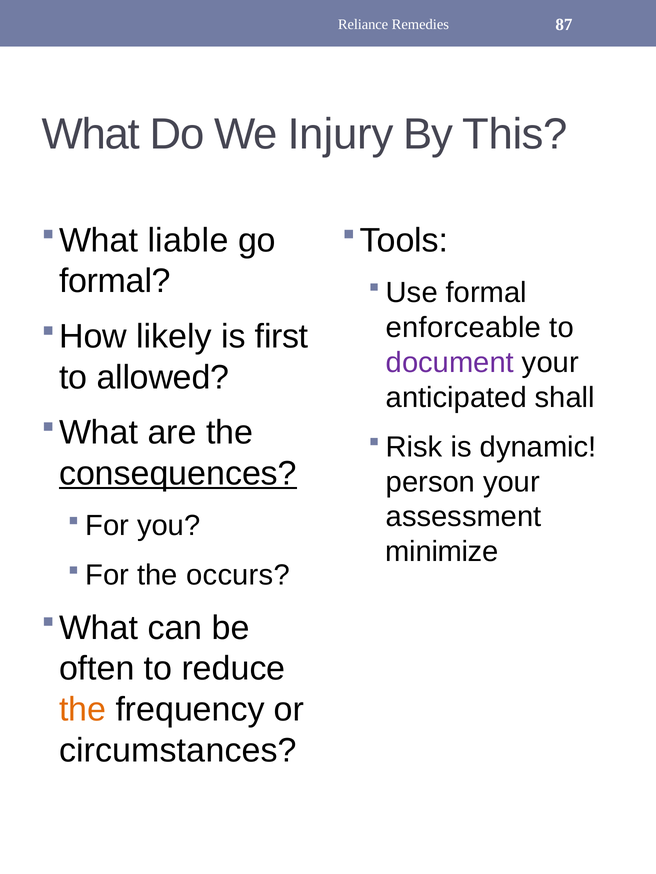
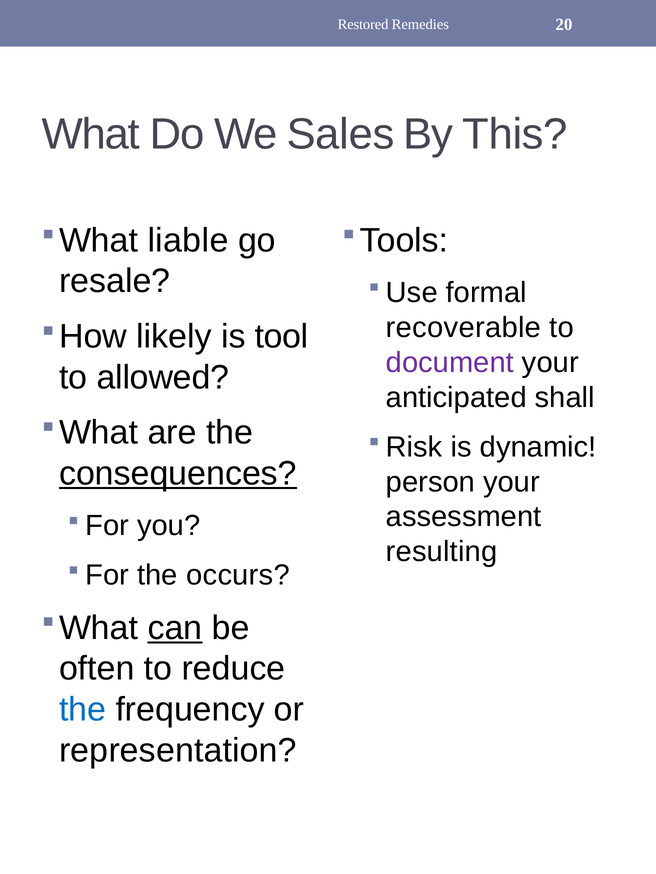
Reliance: Reliance -> Restored
87: 87 -> 20
Injury: Injury -> Sales
formal at (115, 281): formal -> resale
enforceable: enforceable -> recoverable
first: first -> tool
minimize: minimize -> resulting
can underline: none -> present
the at (83, 710) colour: orange -> blue
circumstances: circumstances -> representation
